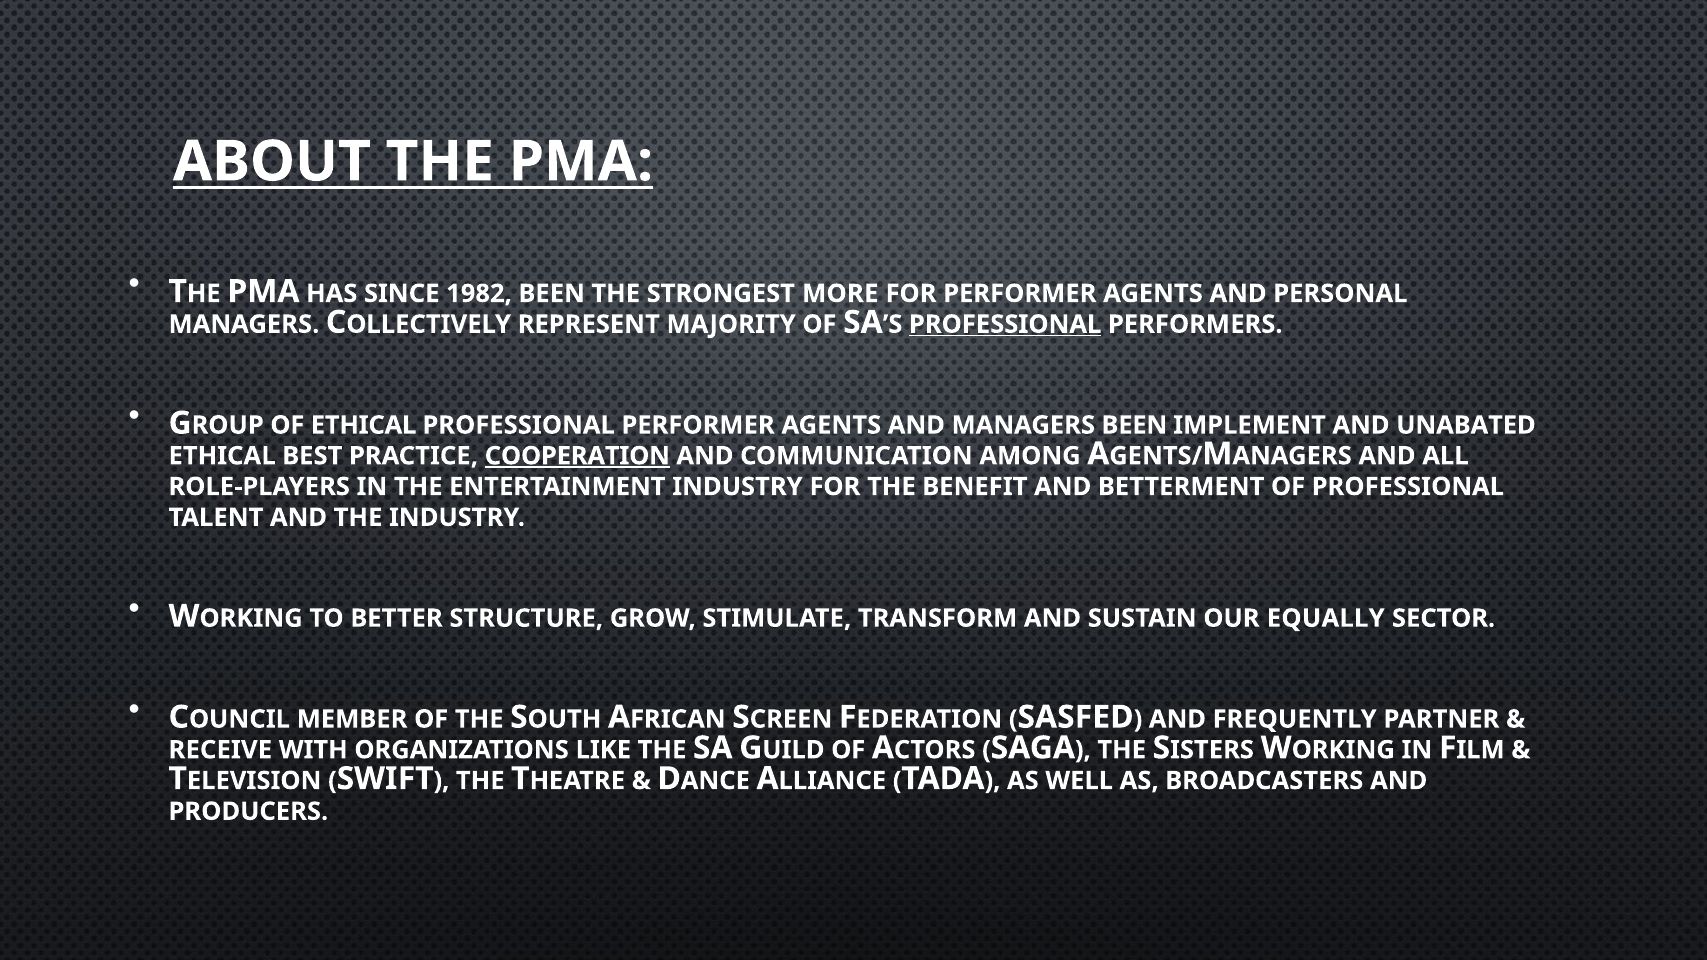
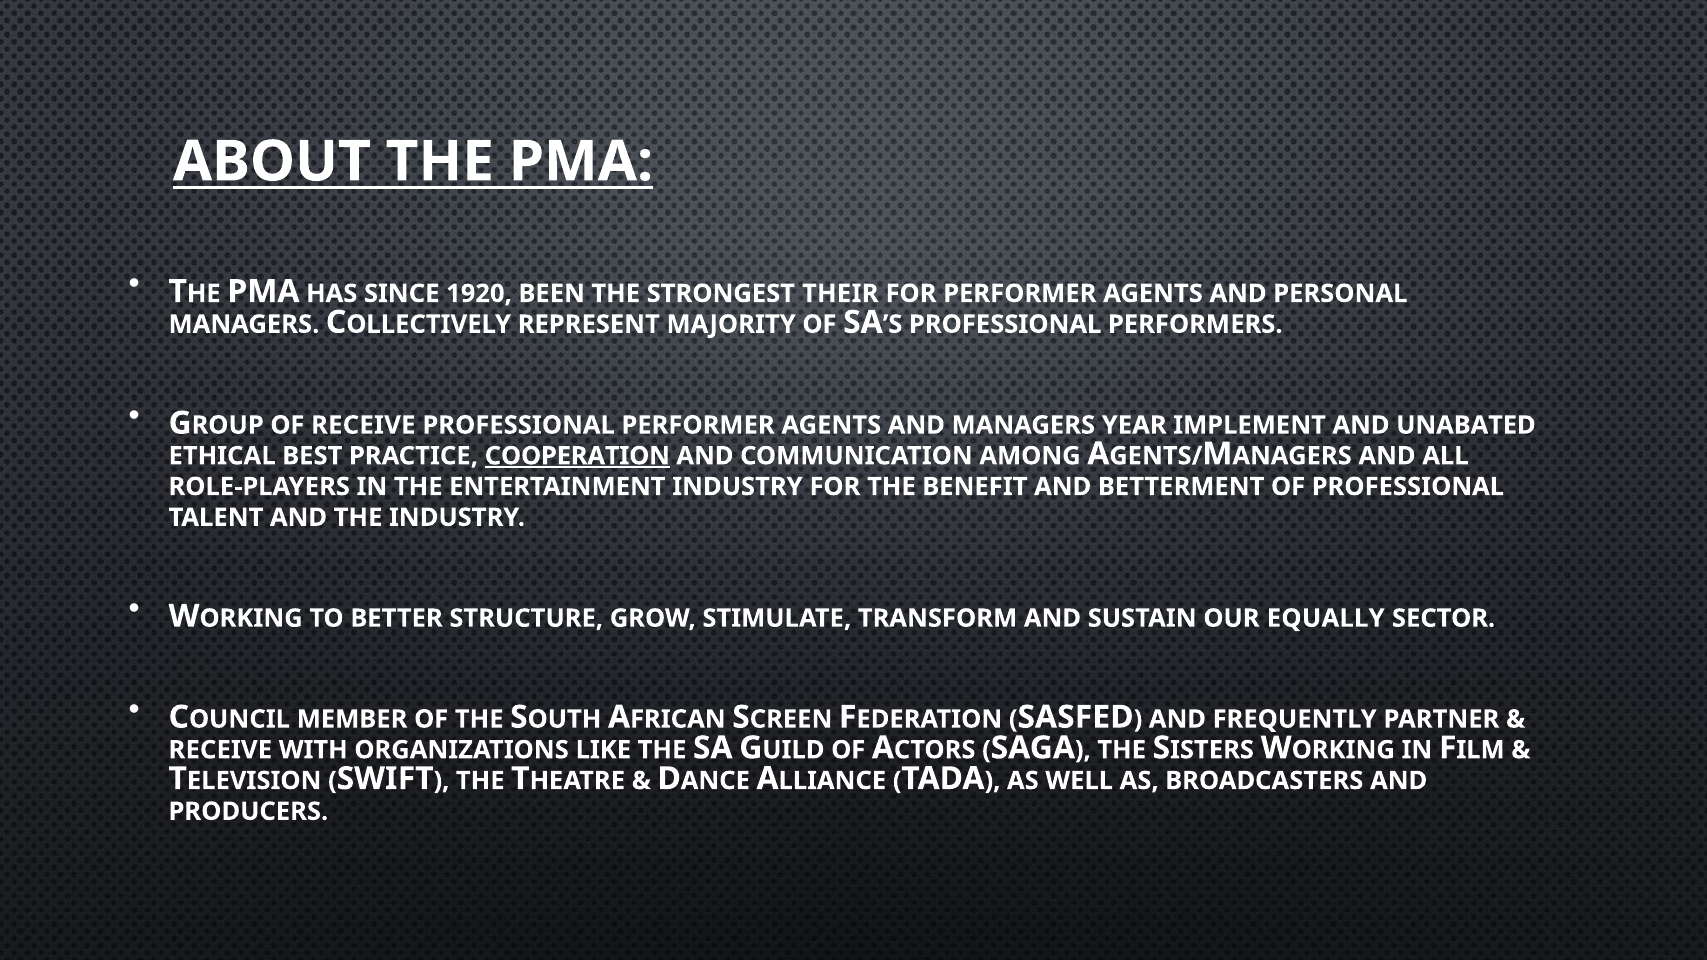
1982: 1982 -> 1920
MORE: MORE -> THEIR
PROFESSIONAL at (1005, 324) underline: present -> none
OF ETHICAL: ETHICAL -> RECEIVE
MANAGERS BEEN: BEEN -> YEAR
